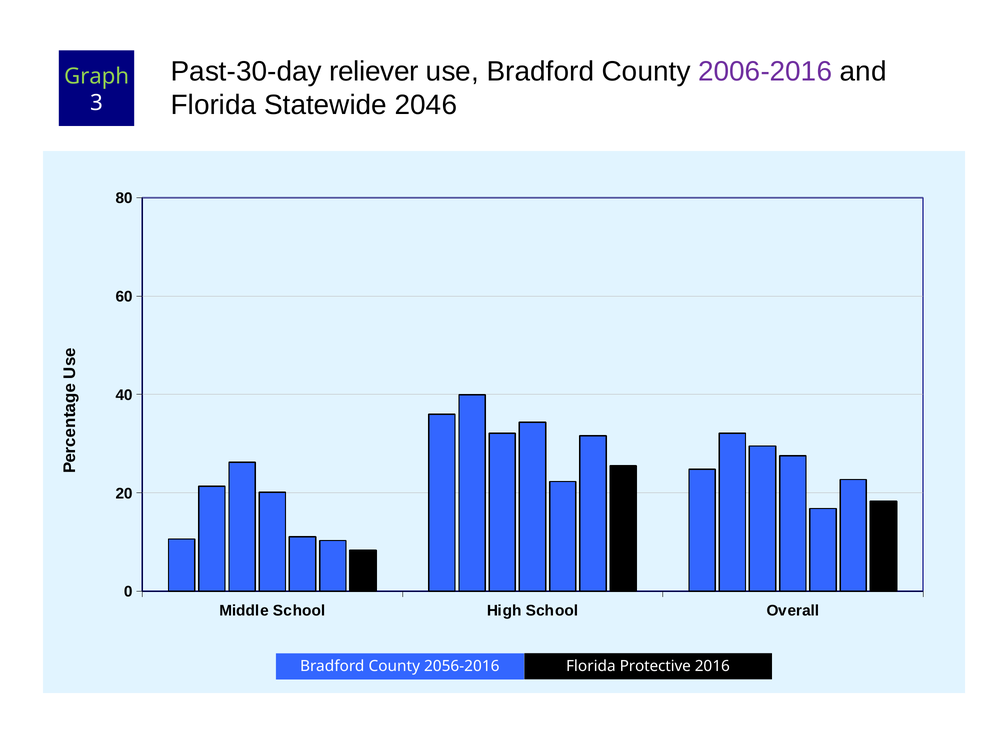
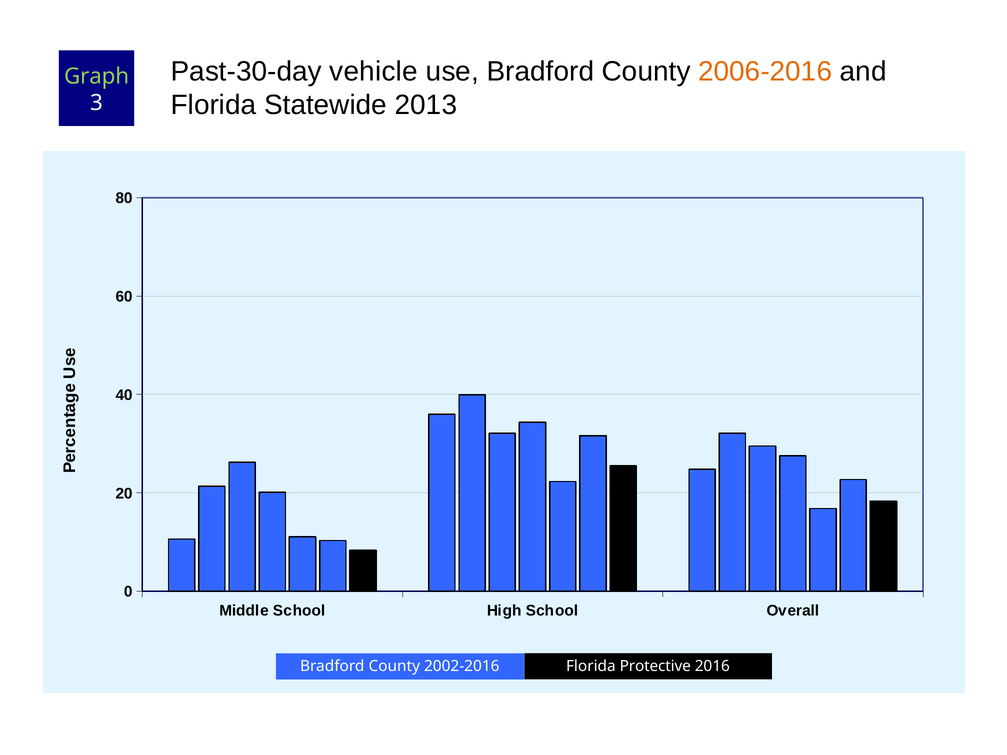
reliever: reliever -> vehicle
2006-2016 colour: purple -> orange
2046: 2046 -> 2013
2056-2016: 2056-2016 -> 2002-2016
